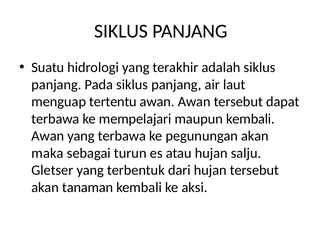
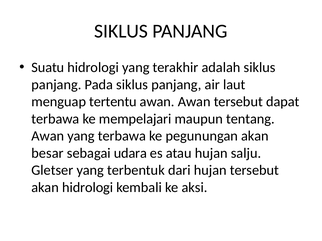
maupun kembali: kembali -> tentang
maka: maka -> besar
turun: turun -> udara
akan tanaman: tanaman -> hidrologi
